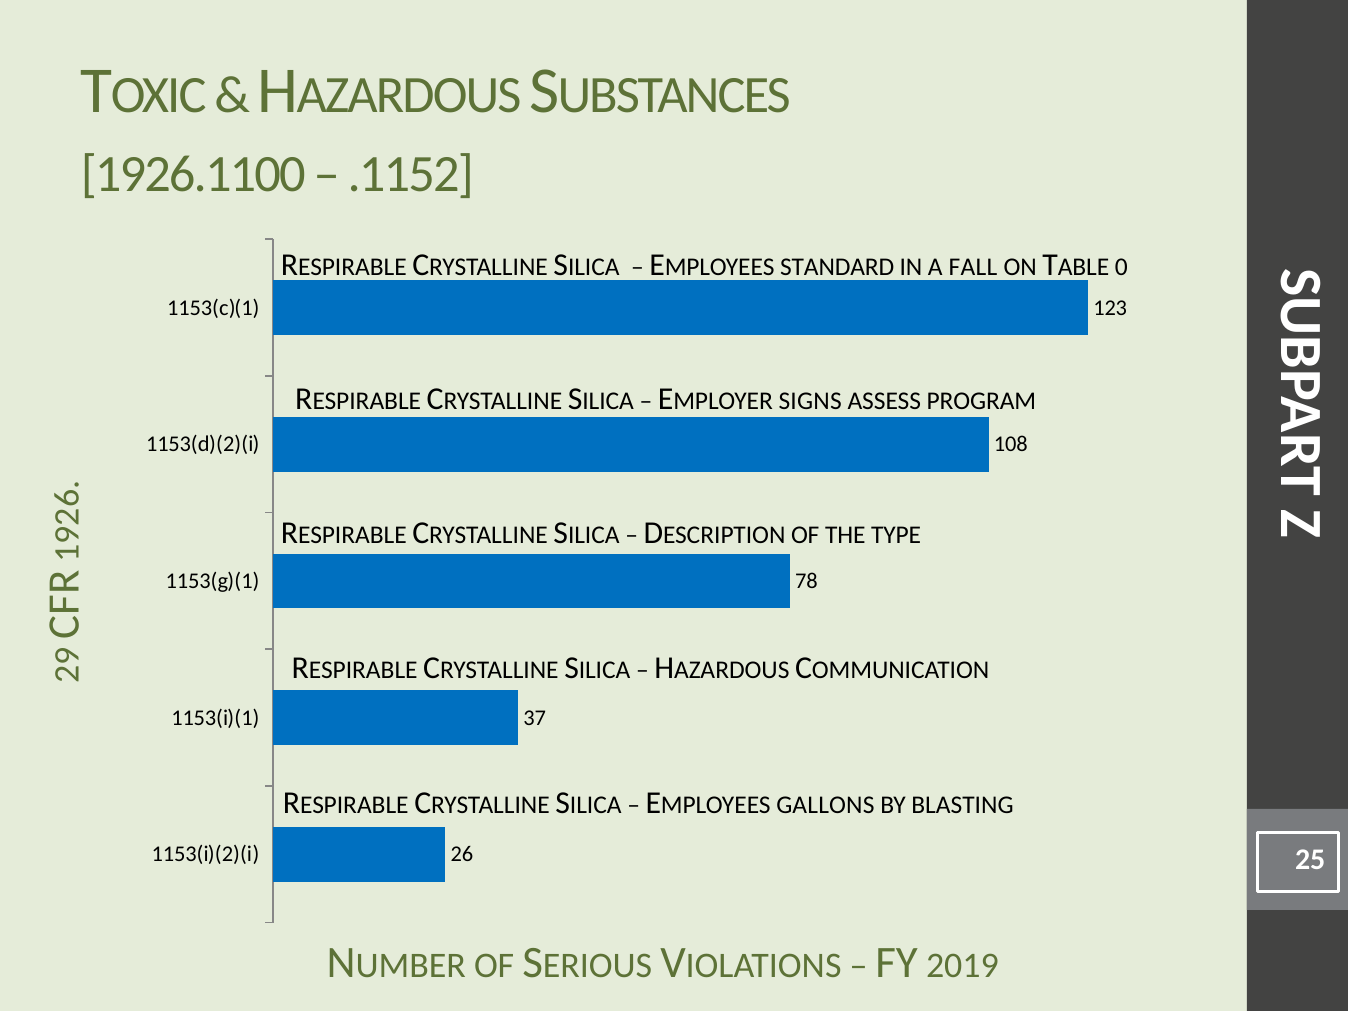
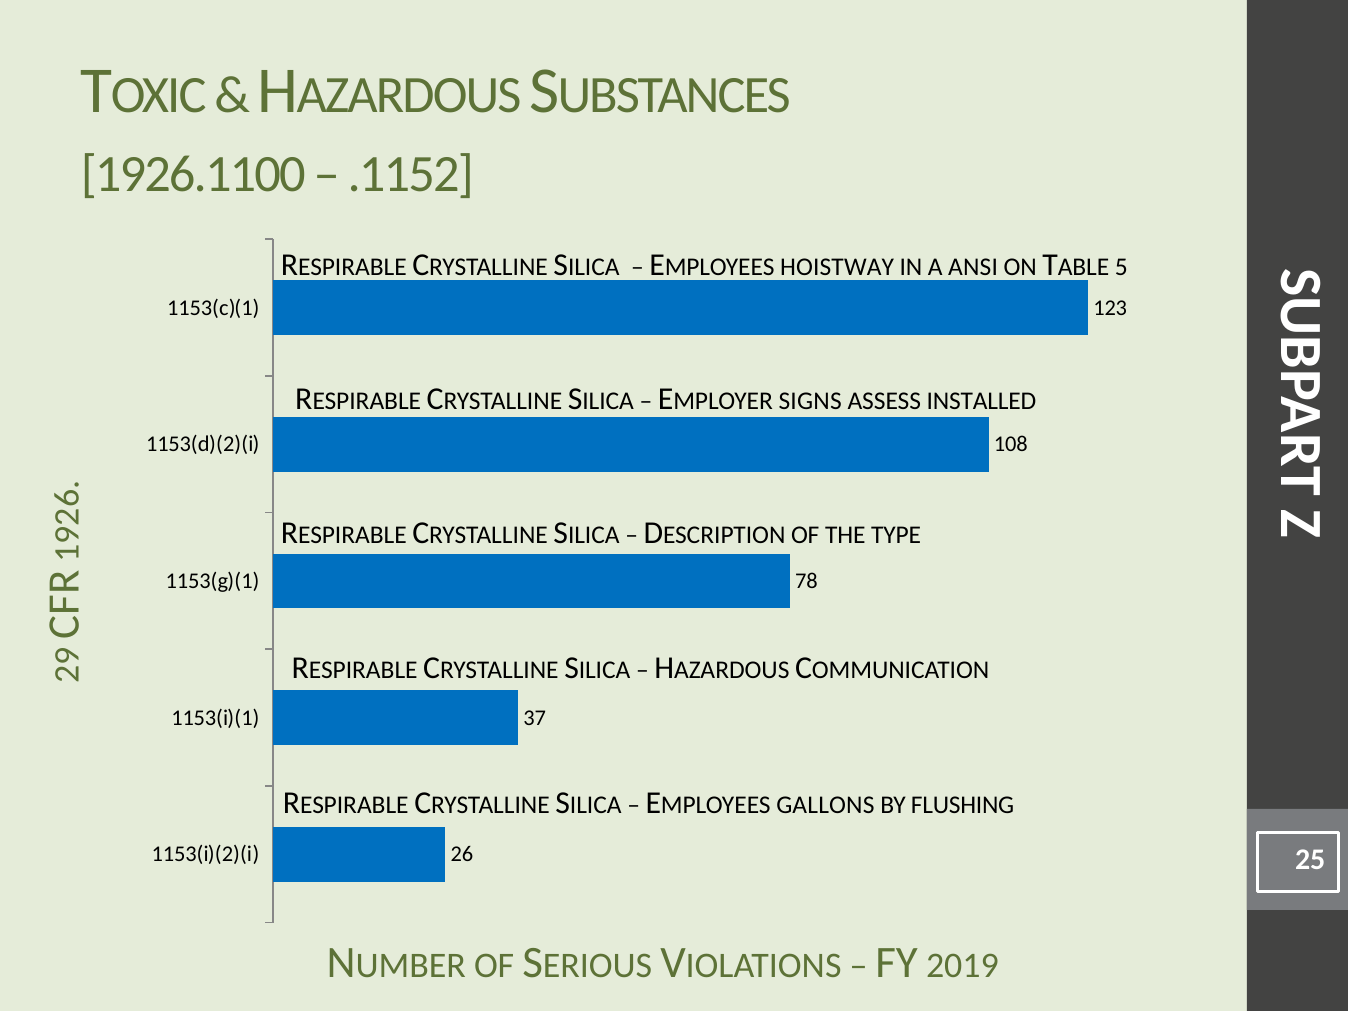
STANDARD: STANDARD -> HOISTWAY
FALL: FALL -> ANSI
0: 0 -> 5
PROGRAM: PROGRAM -> INSTALLED
BLASTING: BLASTING -> FLUSHING
